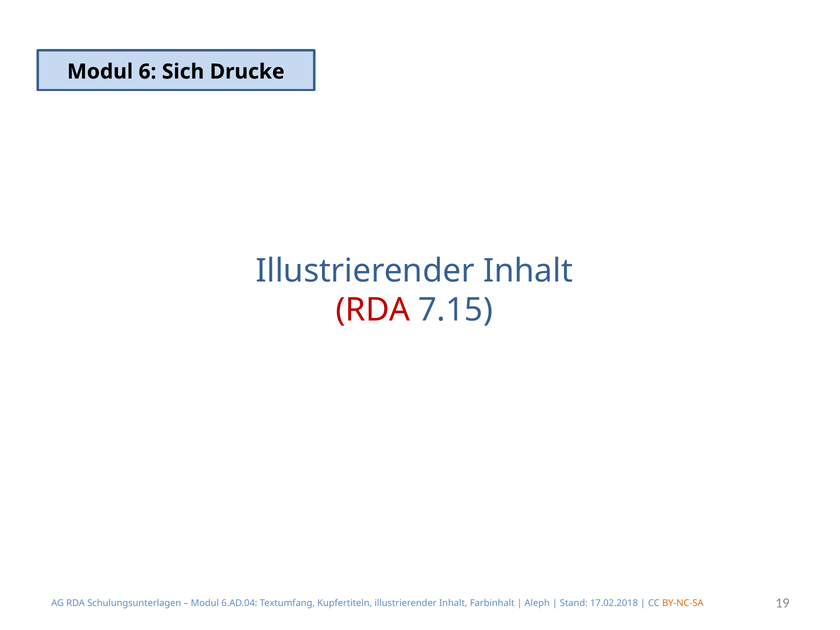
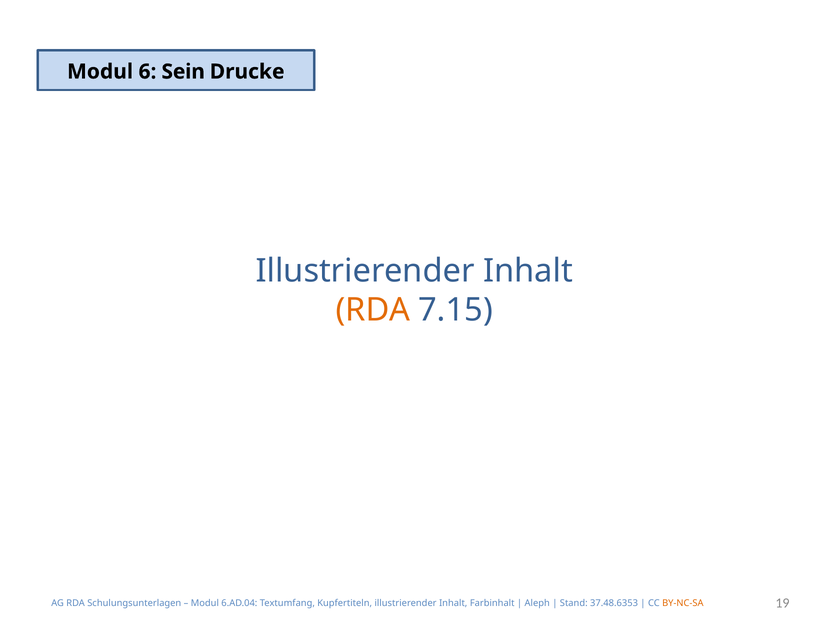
Sich: Sich -> Sein
RDA at (373, 310) colour: red -> orange
17.02.2018: 17.02.2018 -> 37.48.6353
